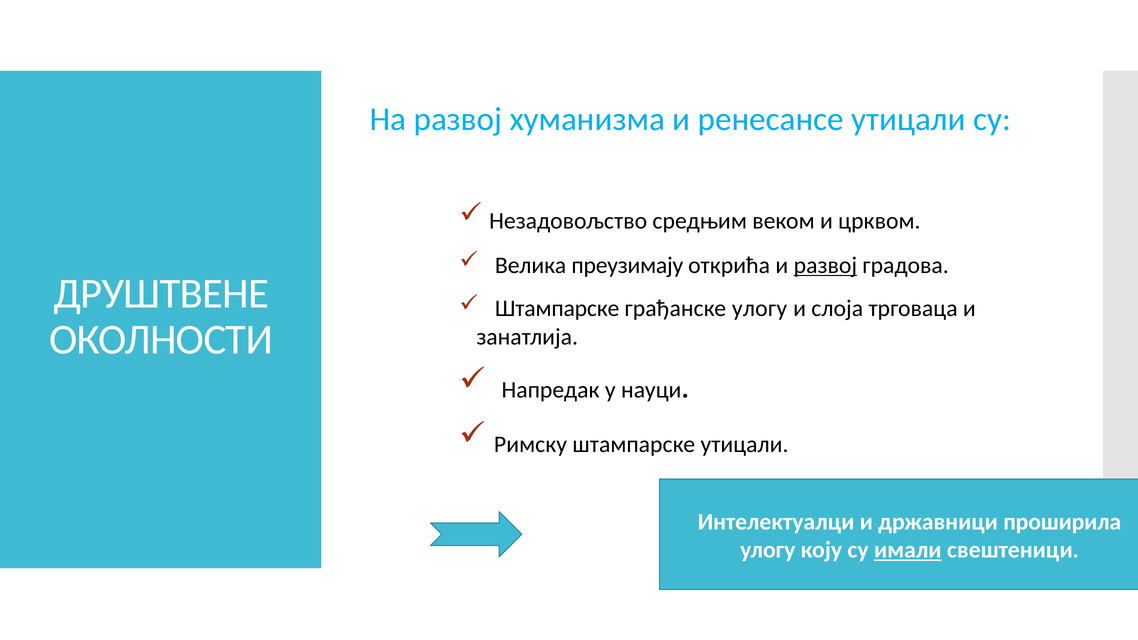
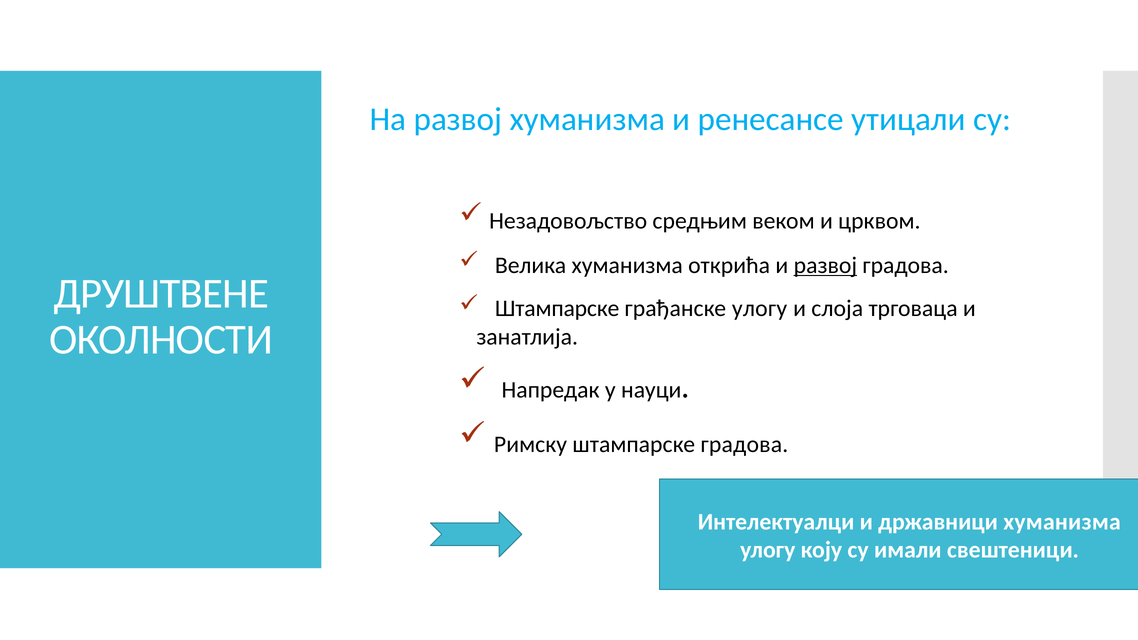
Велика преузимају: преузимају -> хуманизма
штампарске утицали: утицали -> градова
државници проширила: проширила -> хуманизма
имали underline: present -> none
